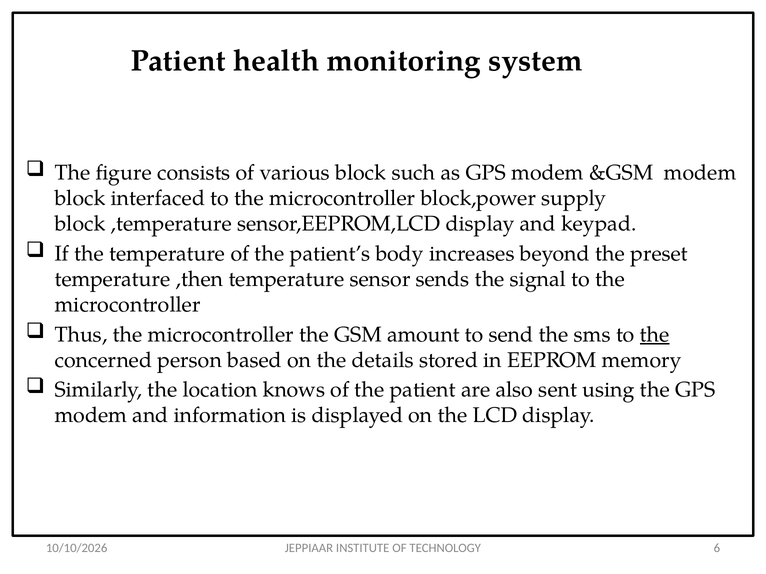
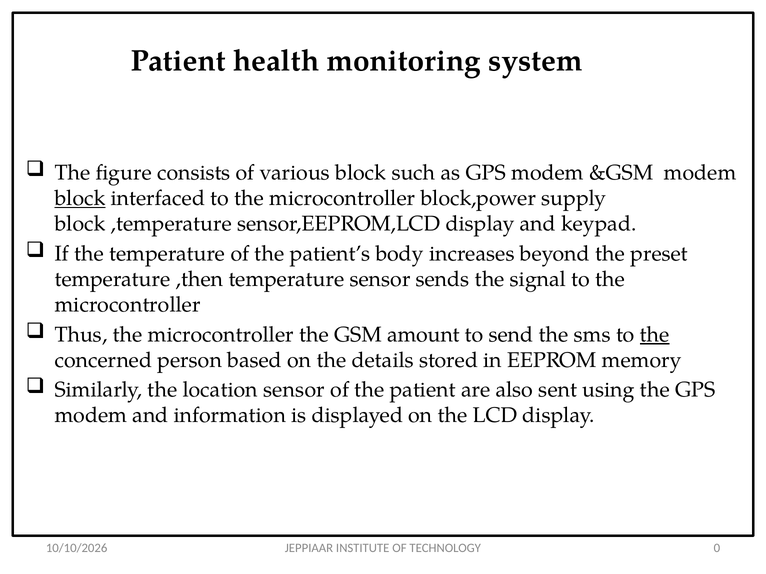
block at (80, 198) underline: none -> present
location knows: knows -> sensor
6: 6 -> 0
